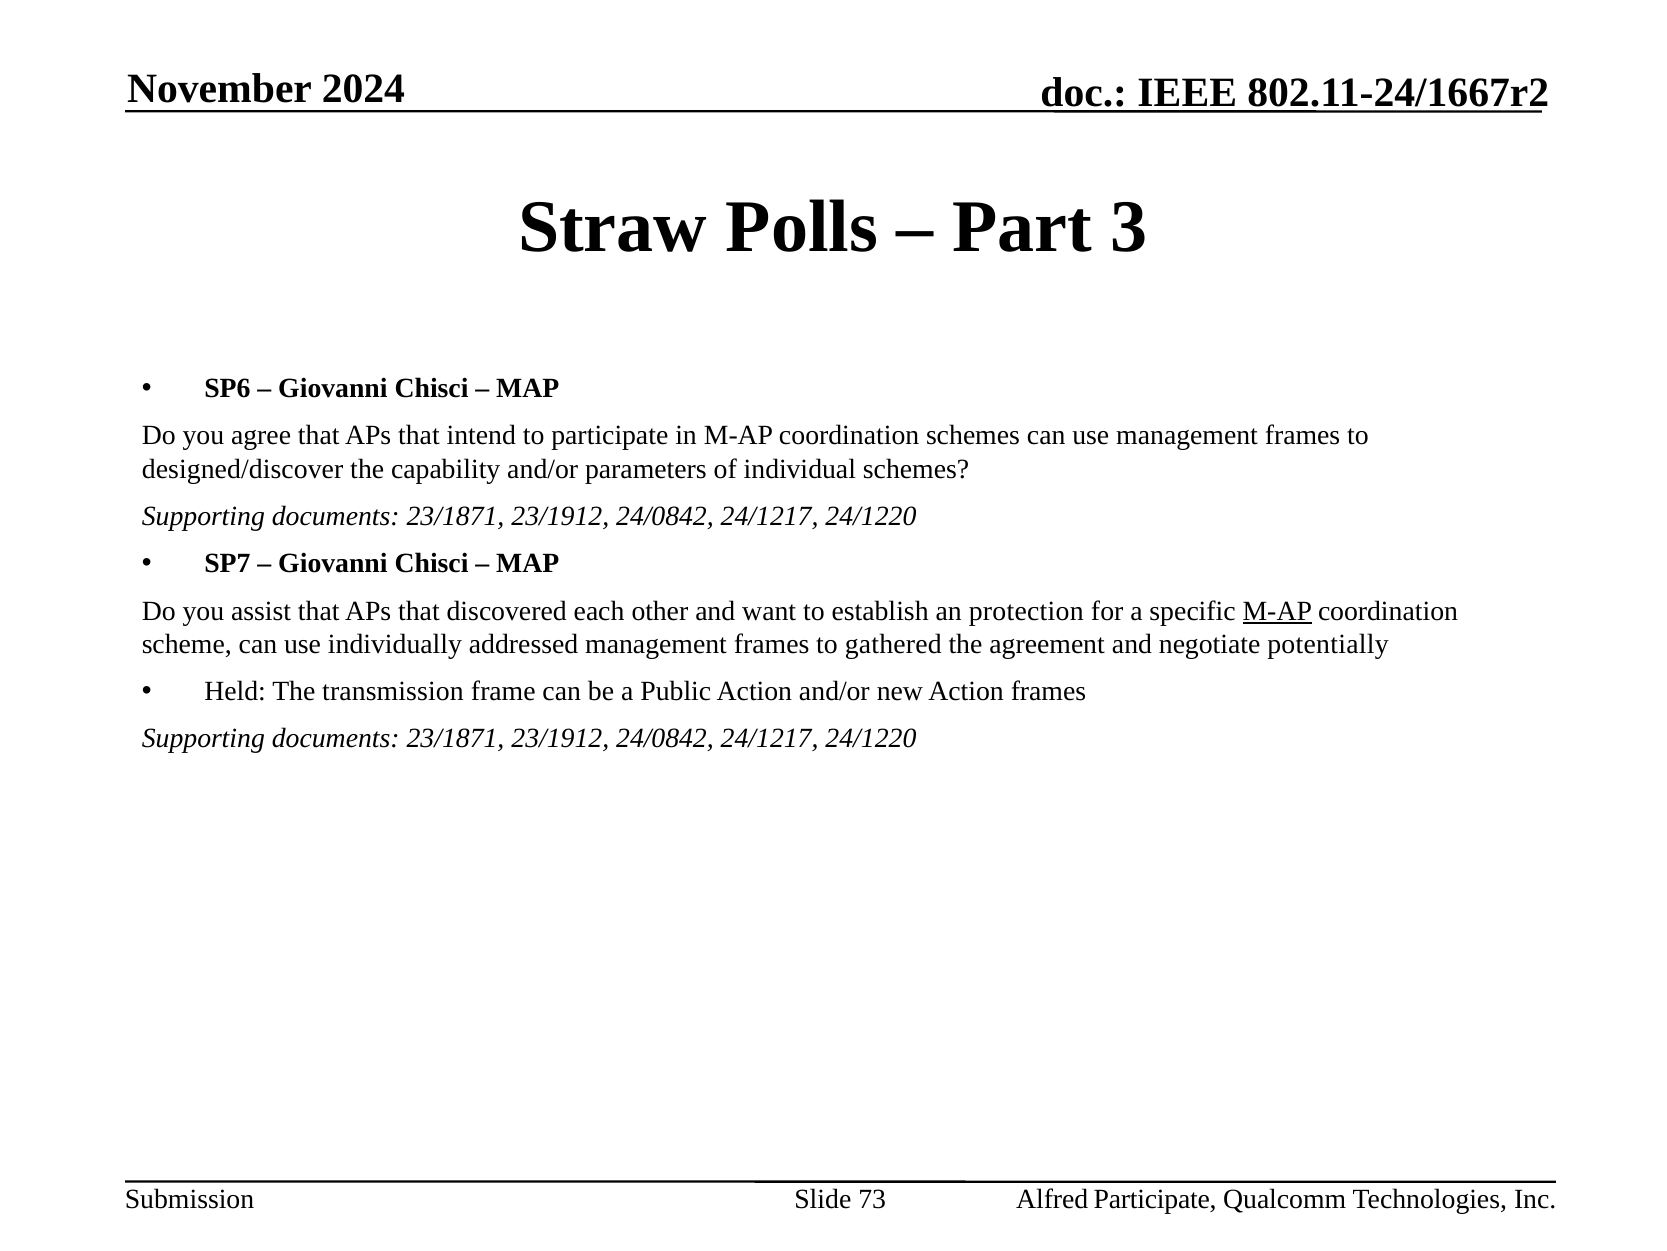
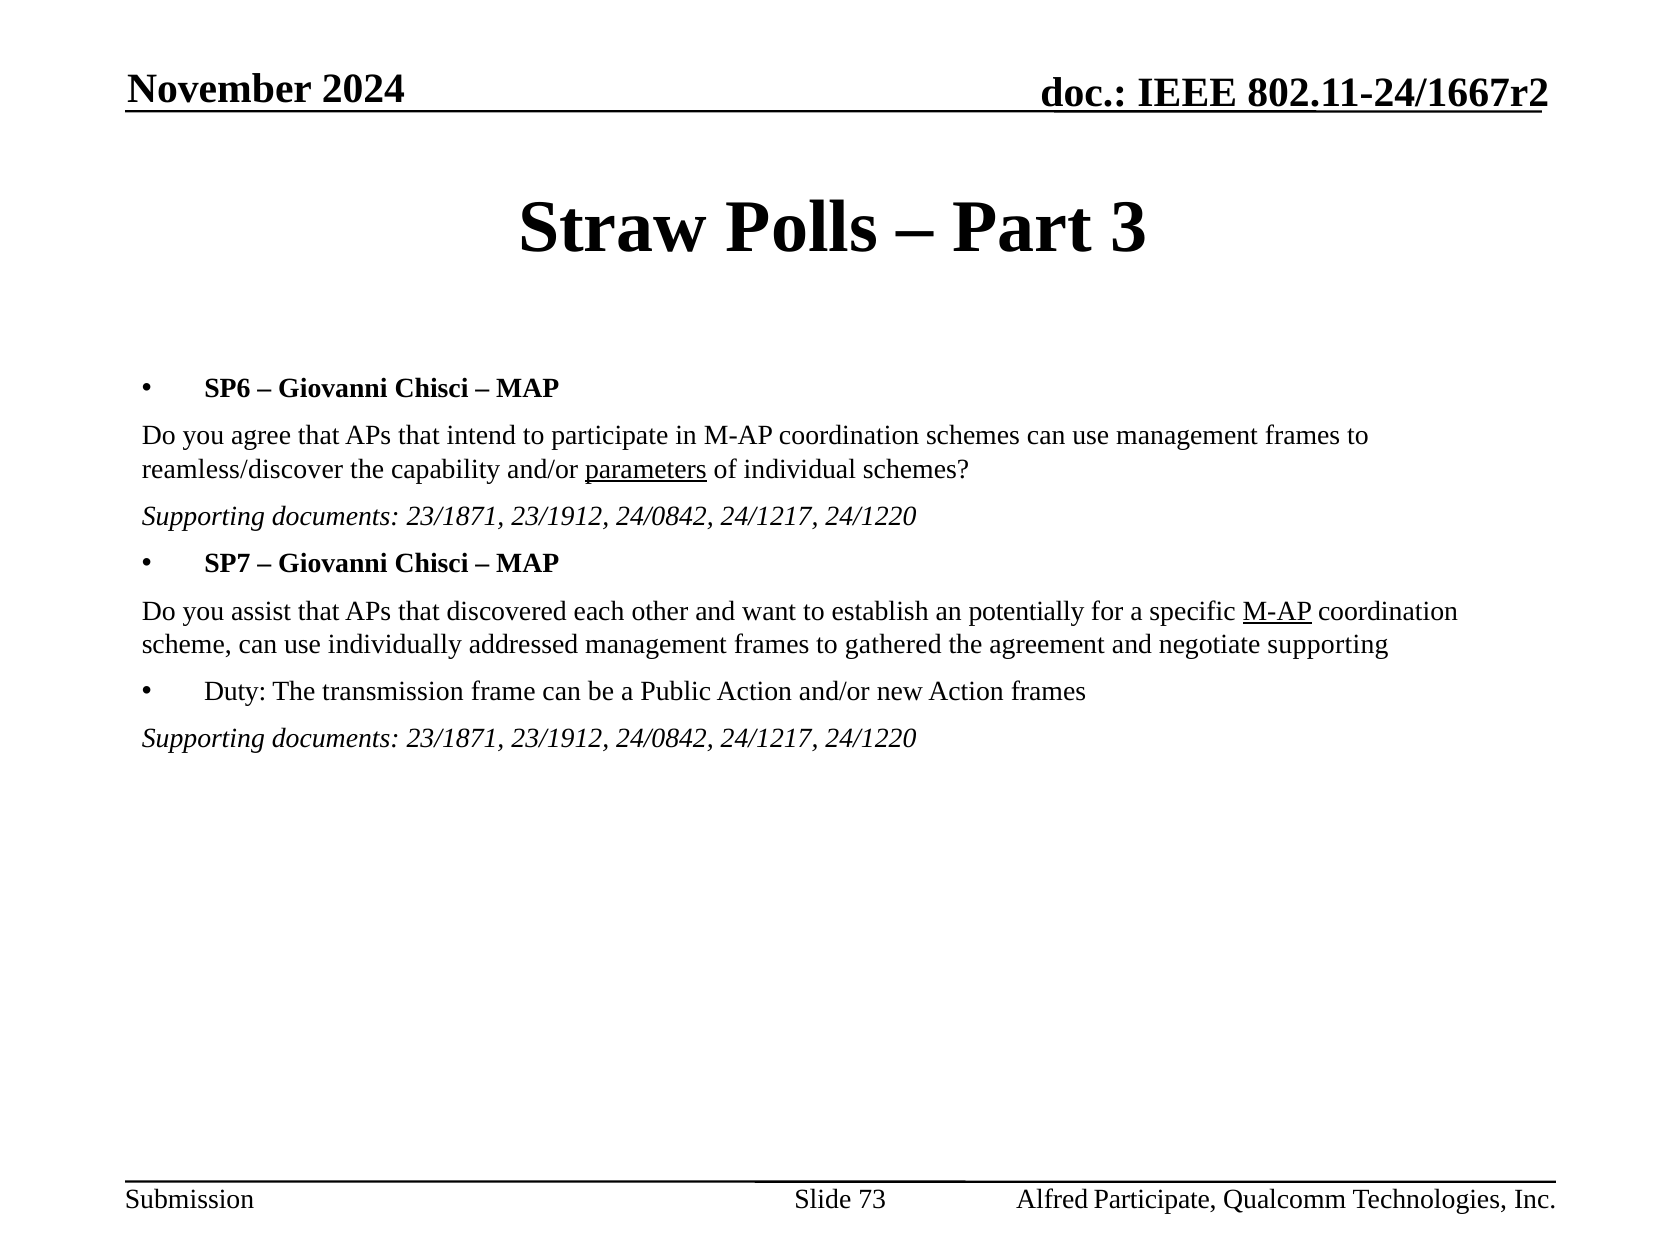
designed/discover: designed/discover -> reamless/discover
parameters underline: none -> present
protection: protection -> potentially
negotiate potentially: potentially -> supporting
Held: Held -> Duty
